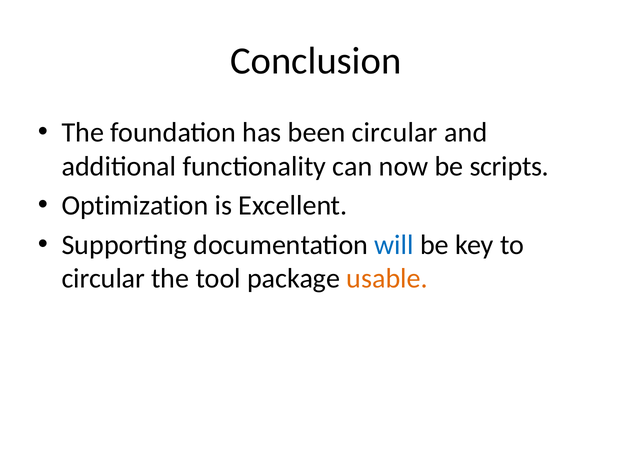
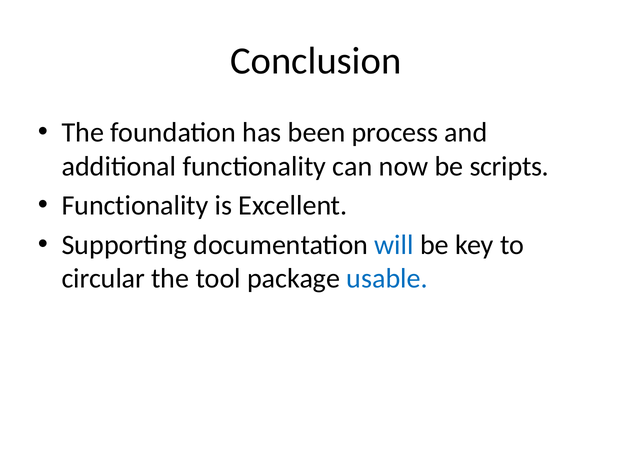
been circular: circular -> process
Optimization at (135, 206): Optimization -> Functionality
usable colour: orange -> blue
